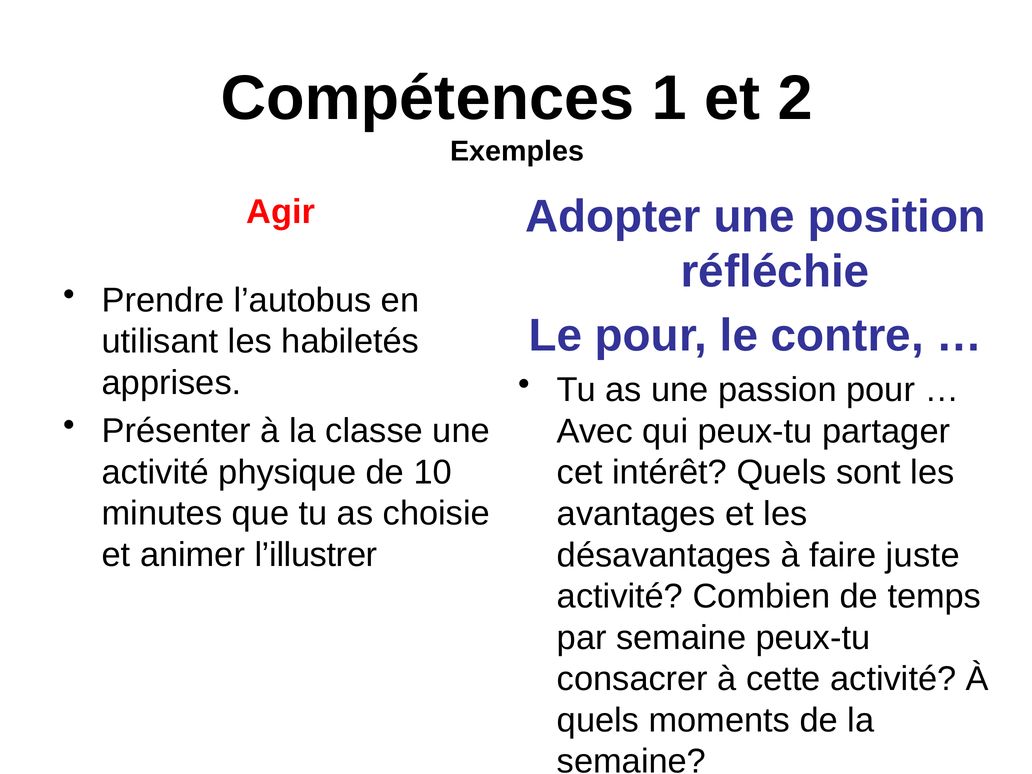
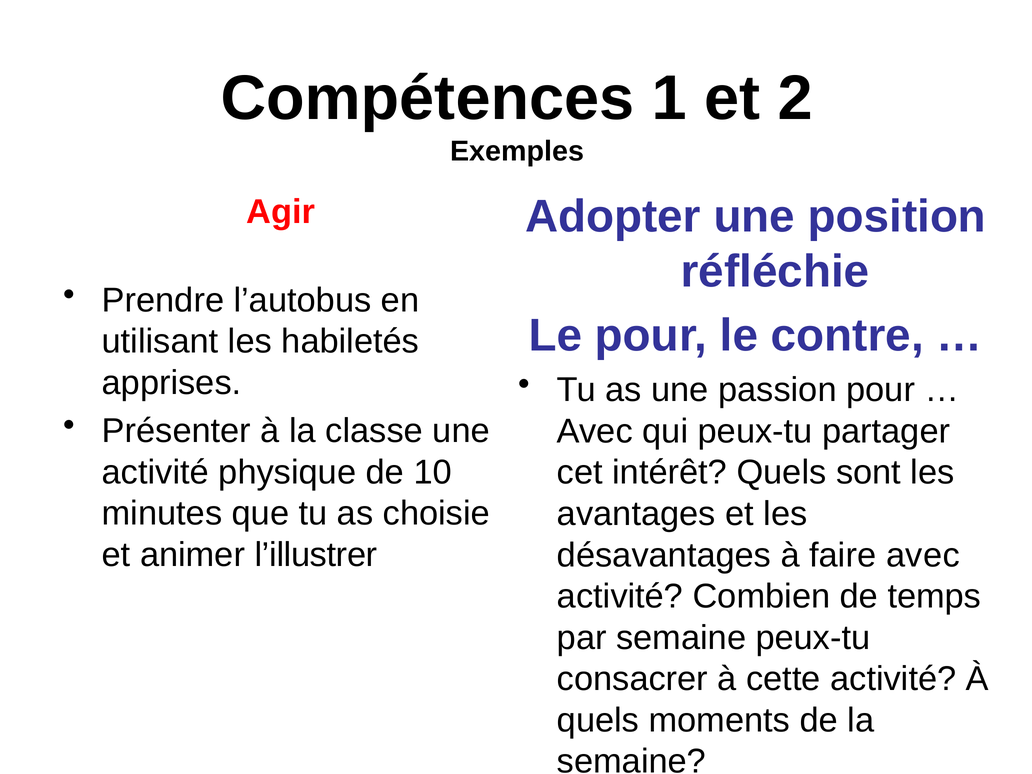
faire juste: juste -> avec
